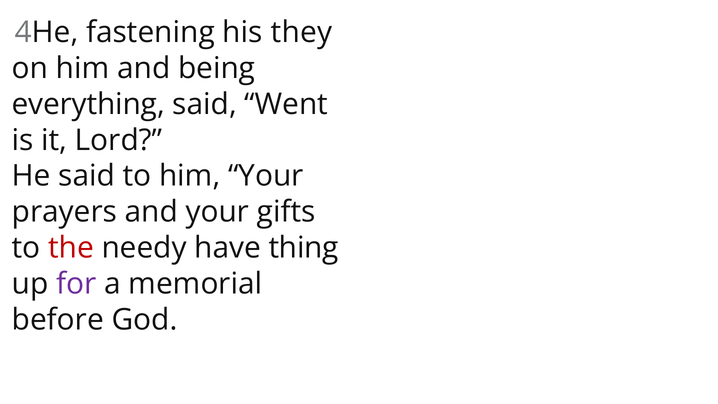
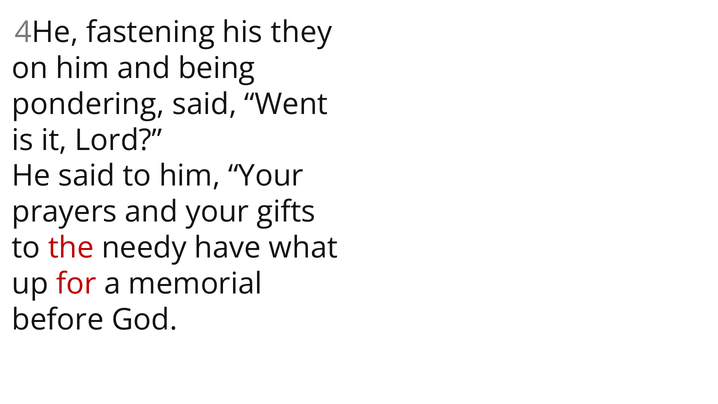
everything: everything -> pondering
thing: thing -> what
for colour: purple -> red
